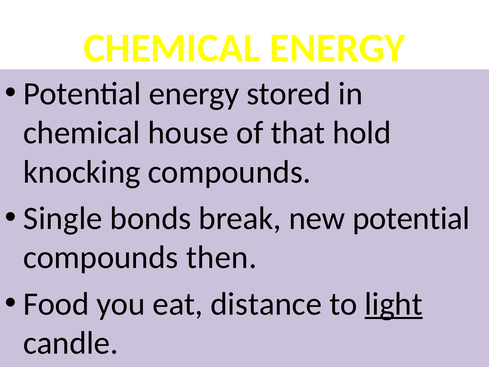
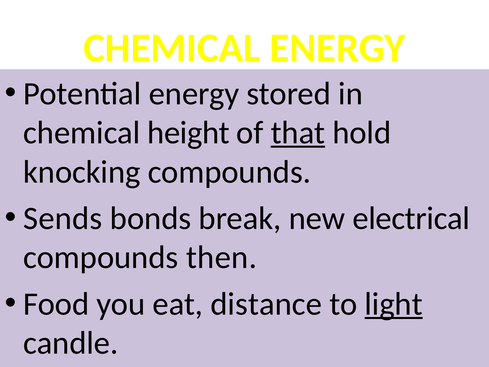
house: house -> height
that underline: none -> present
Single: Single -> Sends
new potential: potential -> electrical
